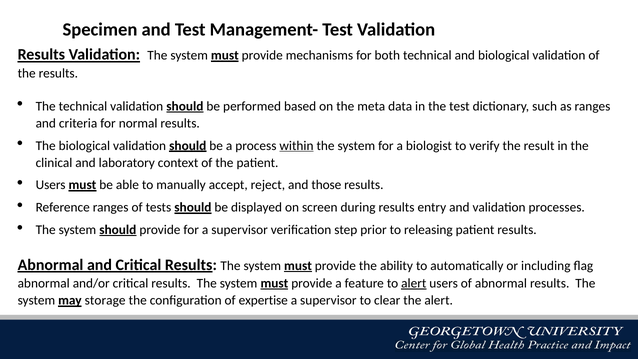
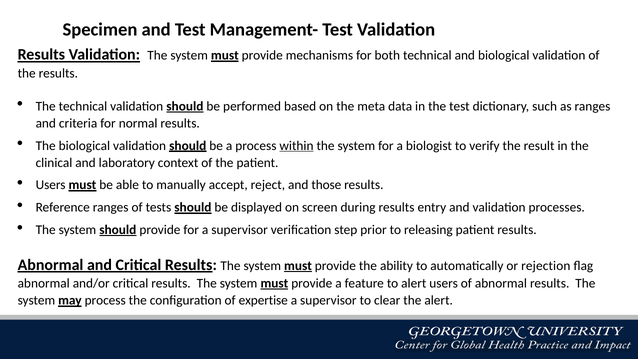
including: including -> rejection
alert at (414, 283) underline: present -> none
may storage: storage -> process
